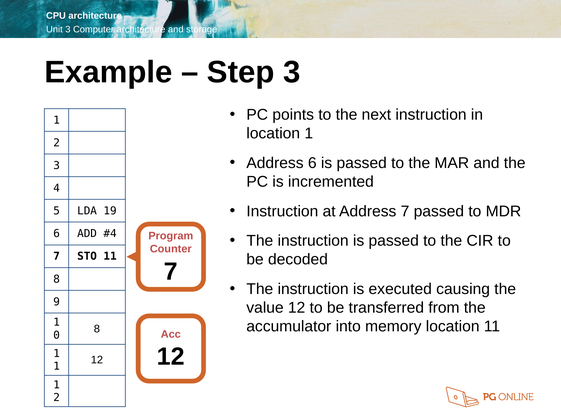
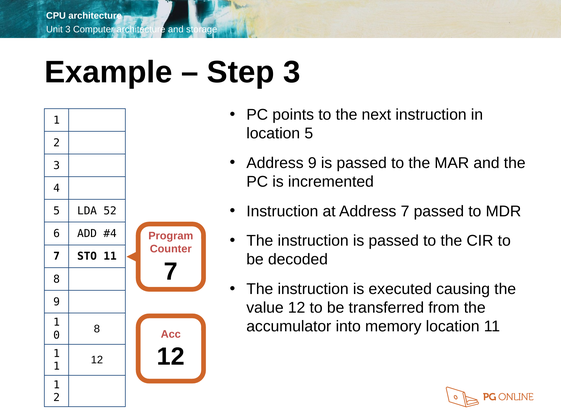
location 1: 1 -> 5
Address 6: 6 -> 9
19: 19 -> 52
